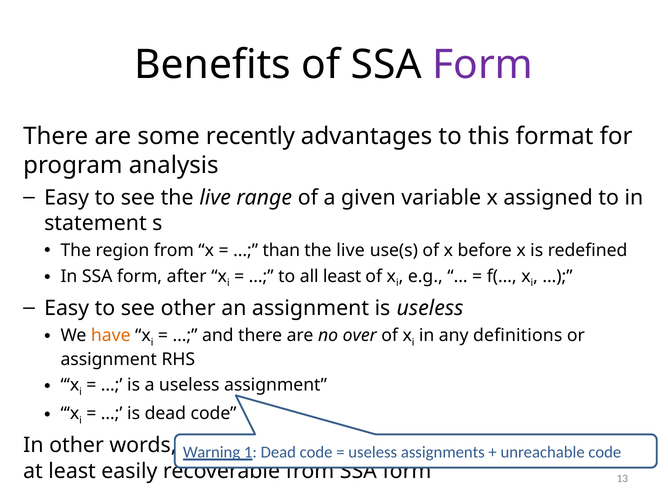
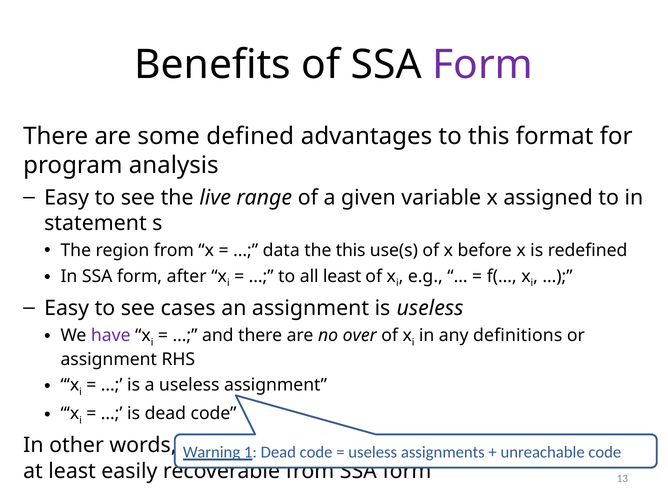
recently: recently -> defined
than: than -> data
live at (351, 251): live -> this
see other: other -> cases
have colour: orange -> purple
